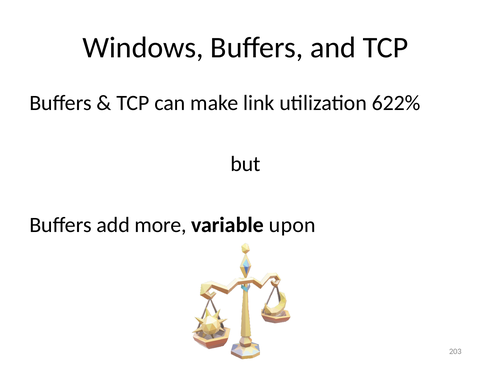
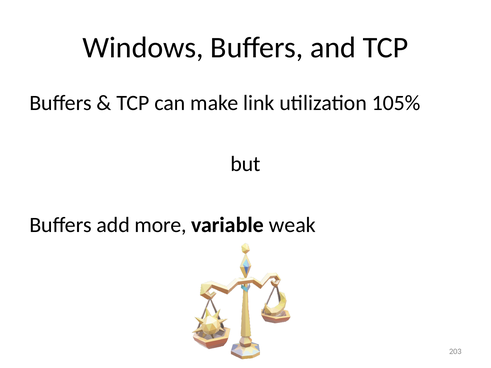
622%: 622% -> 105%
upon: upon -> weak
